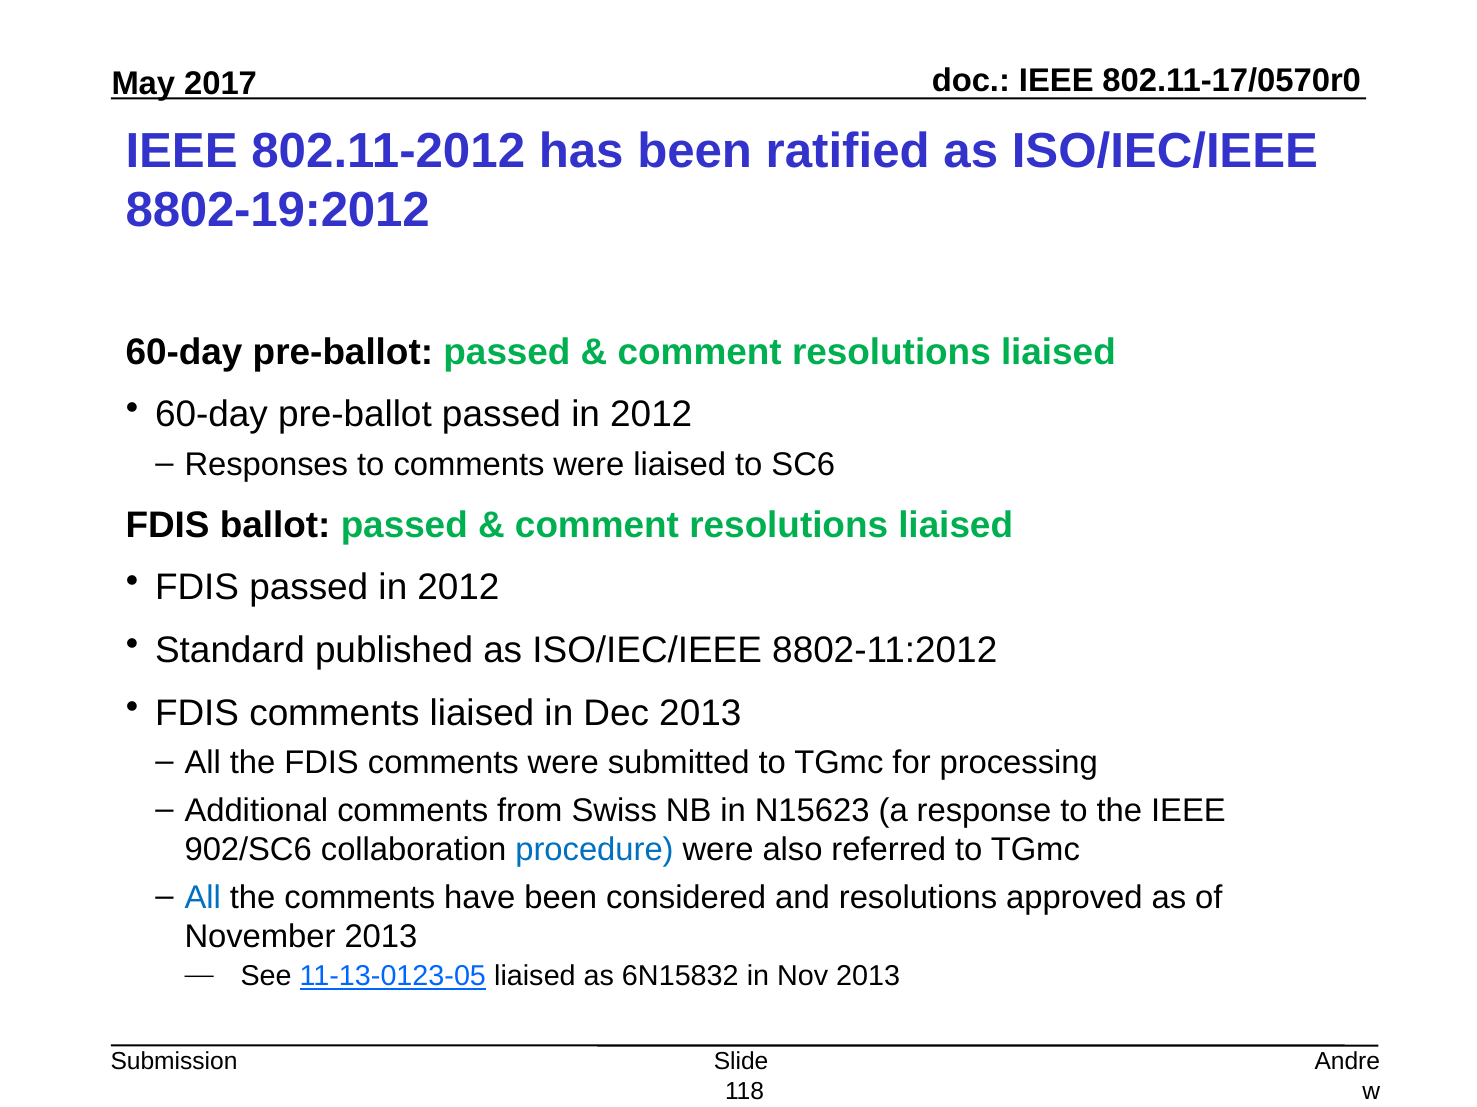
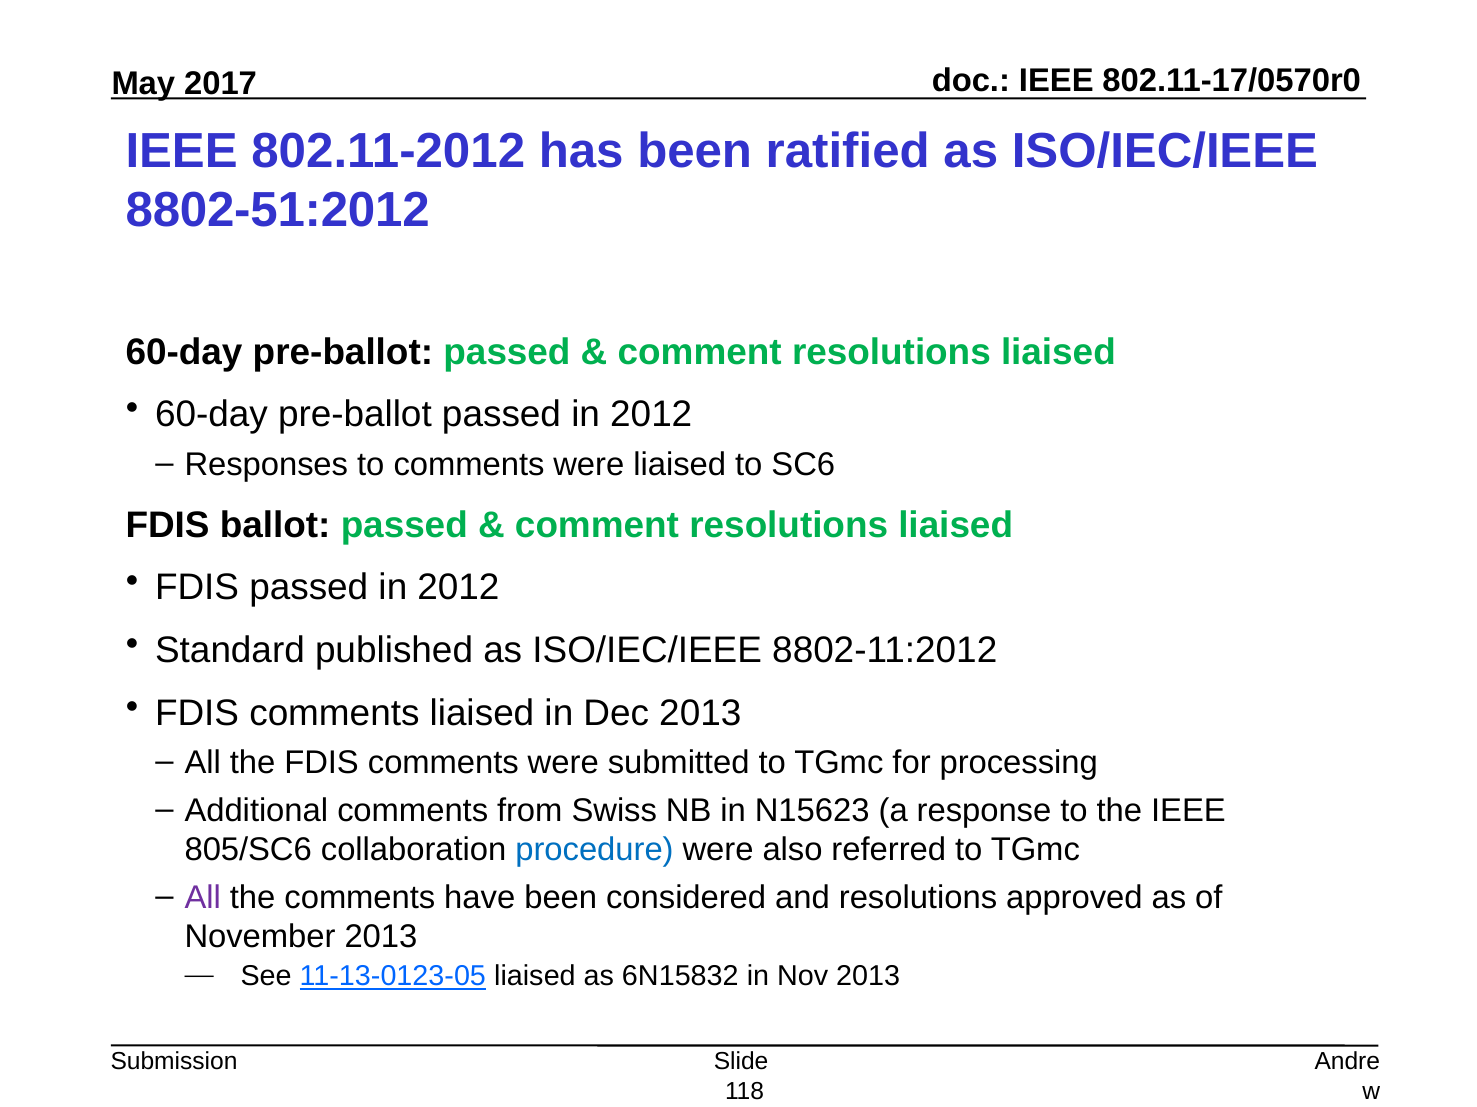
8802-19:2012: 8802-19:2012 -> 8802-51:2012
902/SC6: 902/SC6 -> 805/SC6
All at (203, 898) colour: blue -> purple
